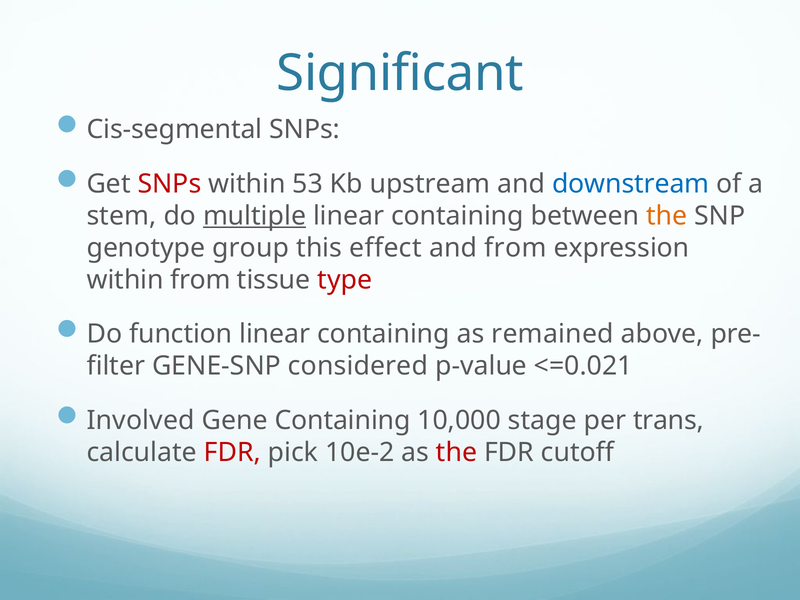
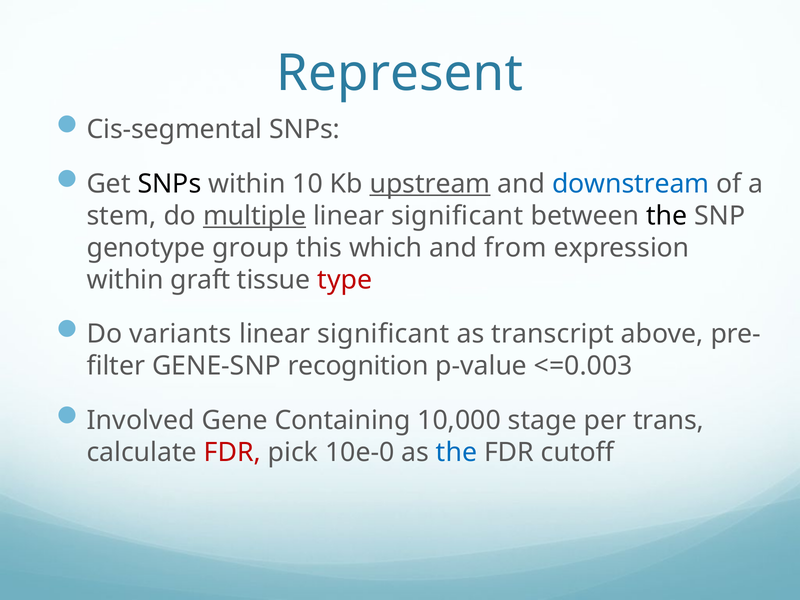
Significant: Significant -> Represent
SNPs at (169, 184) colour: red -> black
53: 53 -> 10
upstream underline: none -> present
containing at (457, 216): containing -> significant
the at (667, 216) colour: orange -> black
effect: effect -> which
within from: from -> graft
function: function -> variants
containing at (383, 334): containing -> significant
remained: remained -> transcript
considered: considered -> recognition
<=0.021: <=0.021 -> <=0.003
10e-2: 10e-2 -> 10e-0
the at (457, 452) colour: red -> blue
